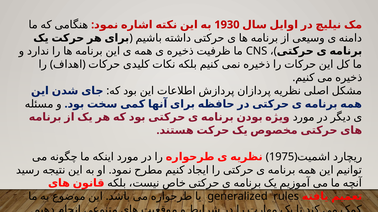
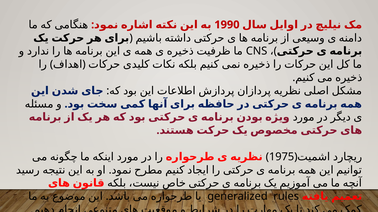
1930: 1930 -> 1990
